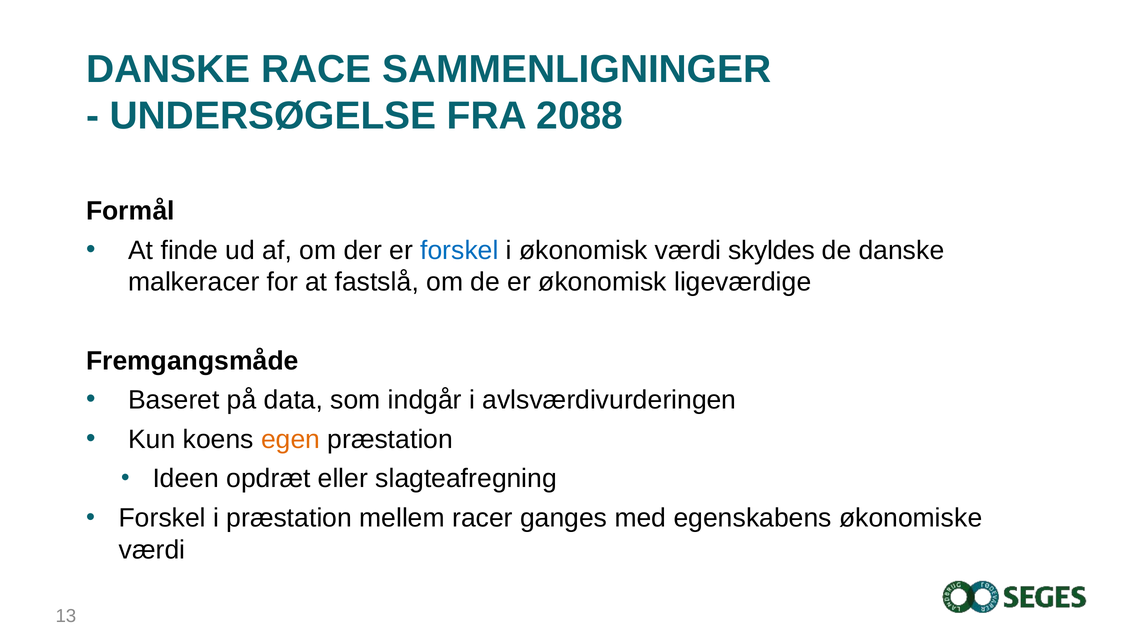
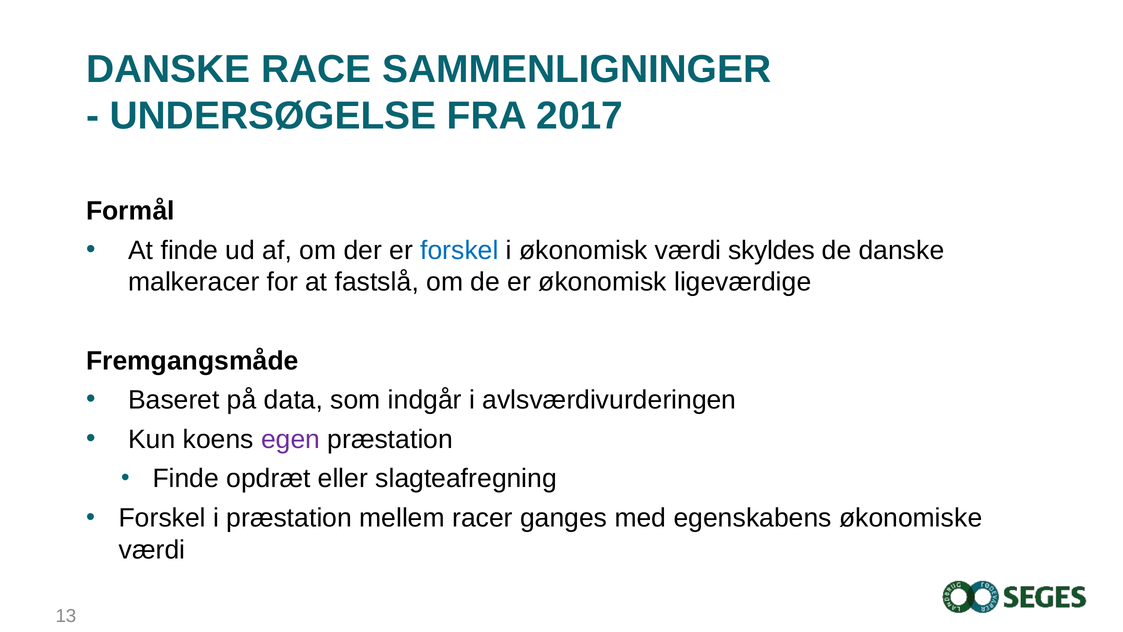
2088: 2088 -> 2017
egen colour: orange -> purple
Ideen at (186, 479): Ideen -> Finde
